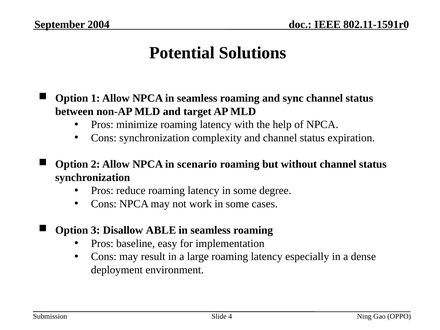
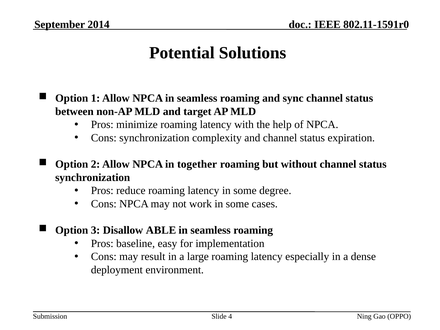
2004: 2004 -> 2014
scenario: scenario -> together
